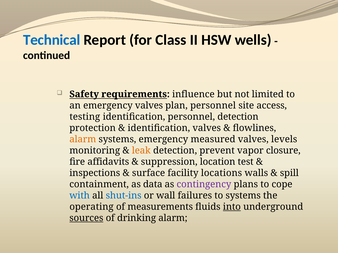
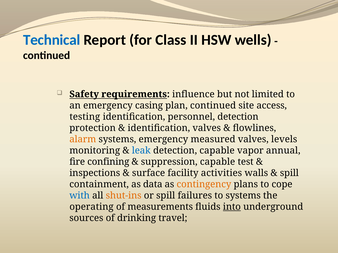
emergency valves: valves -> casing
plan personnel: personnel -> continued
leak colour: orange -> blue
detection prevent: prevent -> capable
closure: closure -> annual
affidavits: affidavits -> confining
suppression location: location -> capable
locations: locations -> activities
contingency colour: purple -> orange
shut-ins colour: blue -> orange
or wall: wall -> spill
sources underline: present -> none
drinking alarm: alarm -> travel
